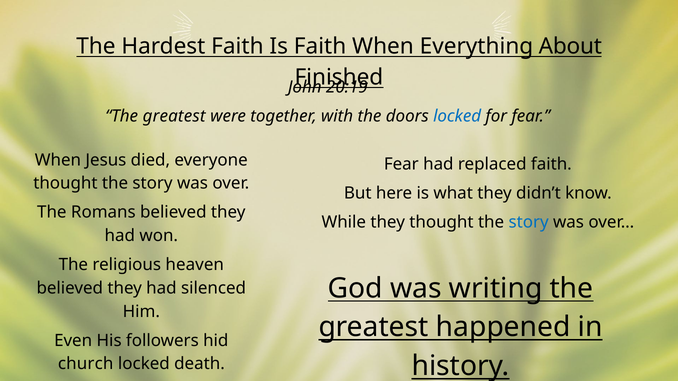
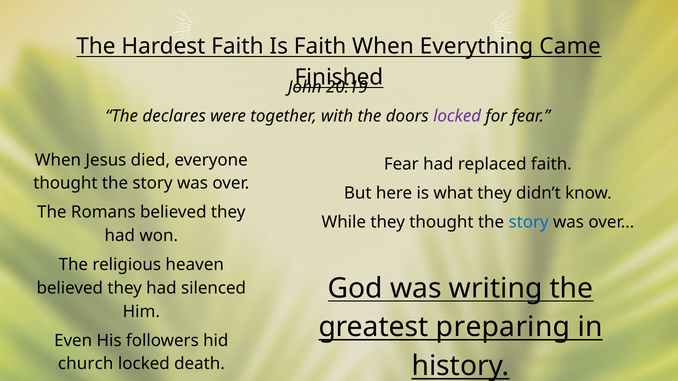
About: About -> Came
greatest at (174, 116): greatest -> declares
locked at (457, 116) colour: blue -> purple
happened: happened -> preparing
